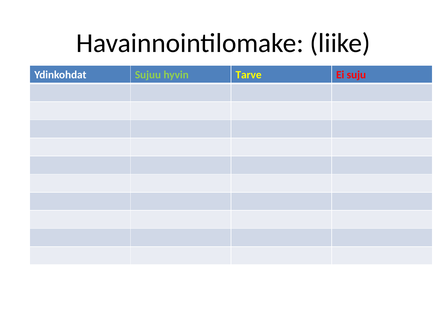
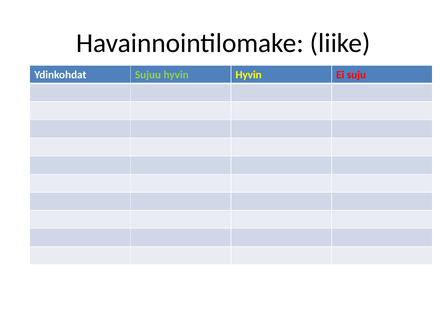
hyvin Tarve: Tarve -> Hyvin
